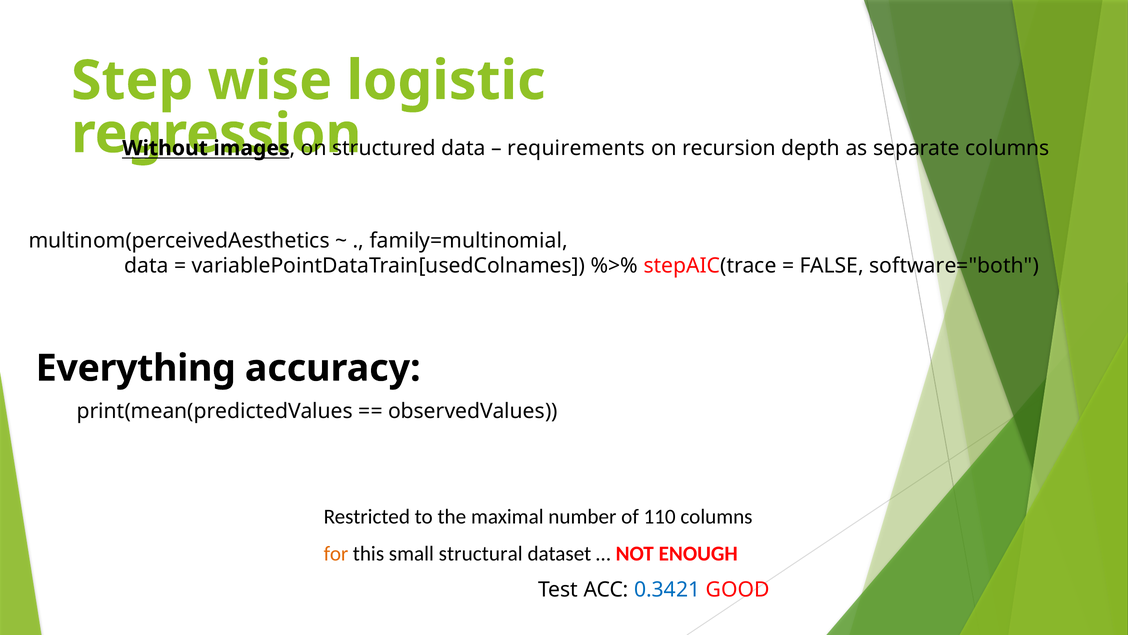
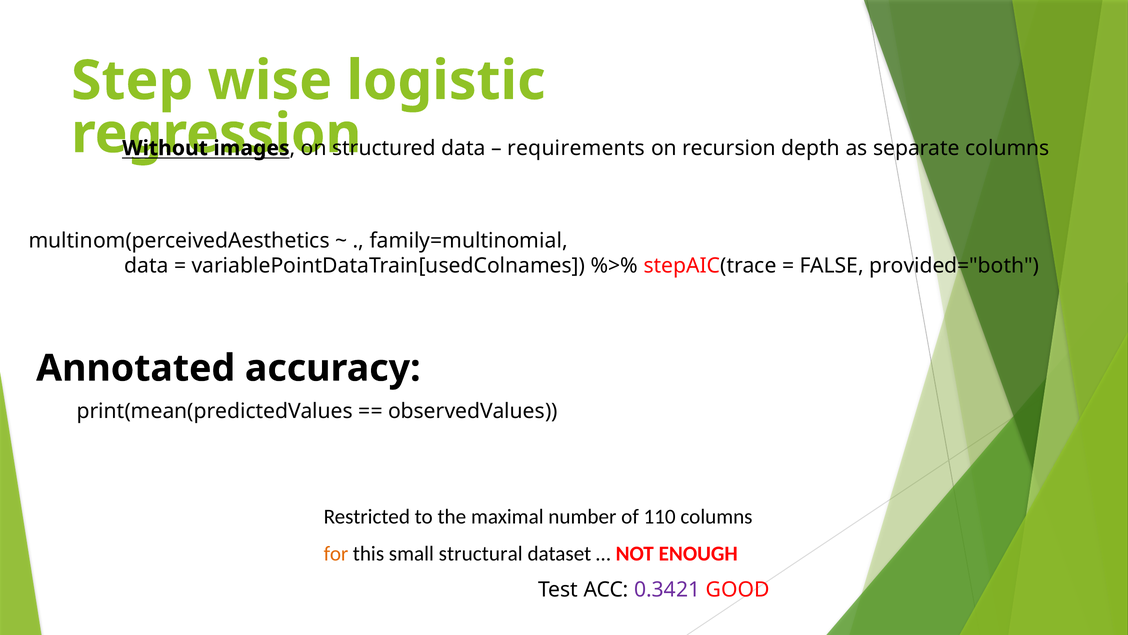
software="both: software="both -> provided="both
Everything: Everything -> Annotated
0.3421 colour: blue -> purple
